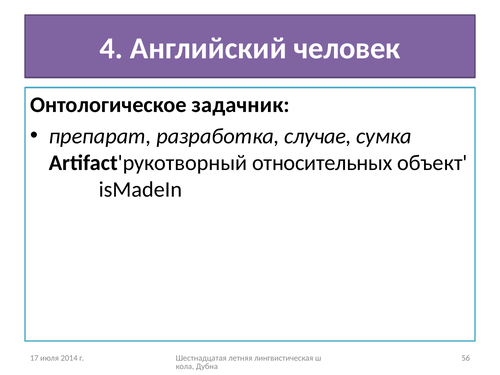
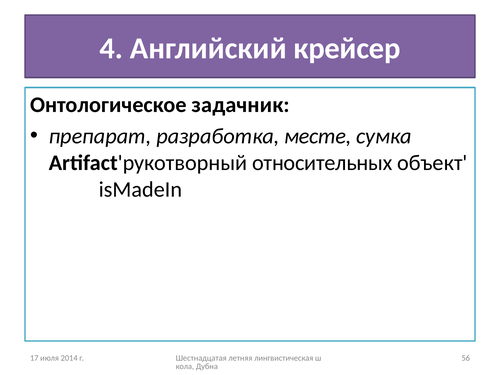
человек: человек -> крейсер
случае: случае -> месте
